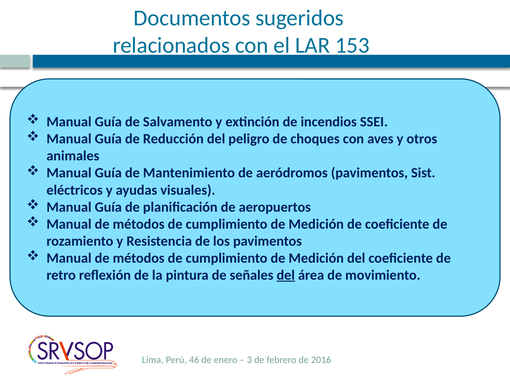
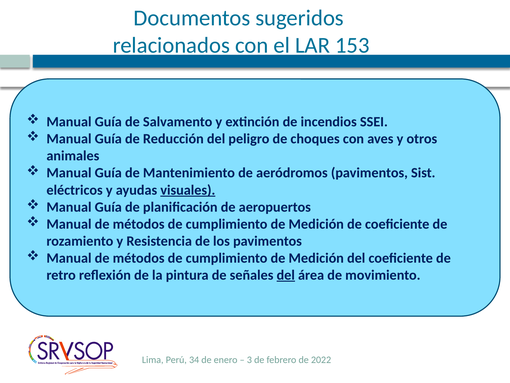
visuales underline: none -> present
46: 46 -> 34
2016: 2016 -> 2022
